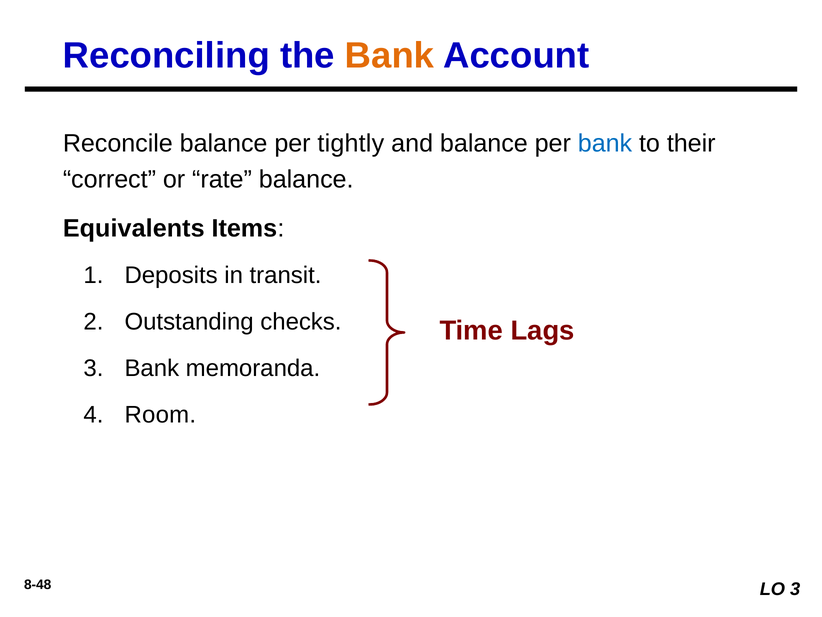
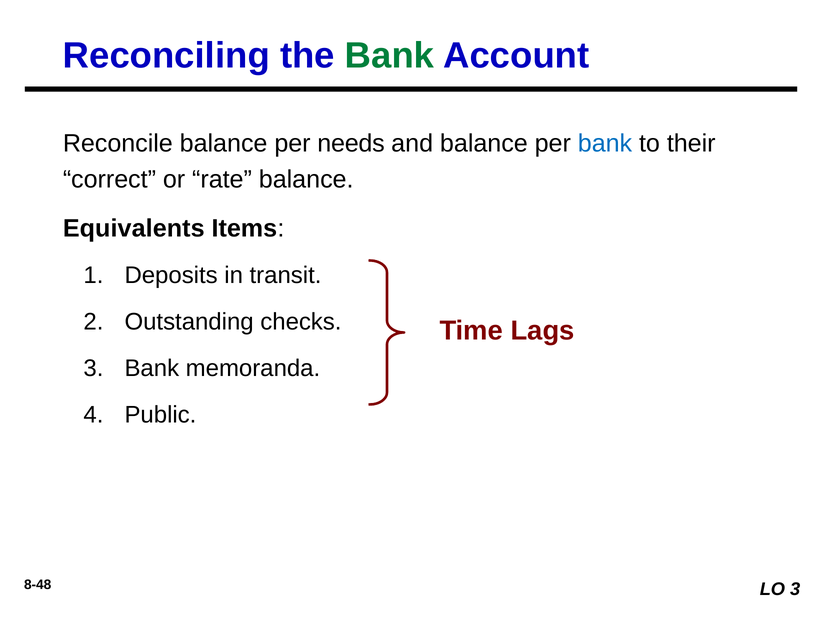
Bank at (390, 56) colour: orange -> green
tightly: tightly -> needs
Room: Room -> Public
